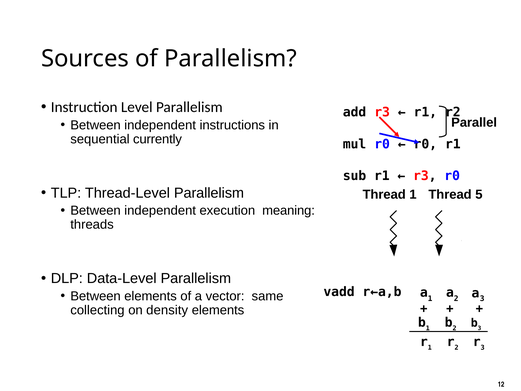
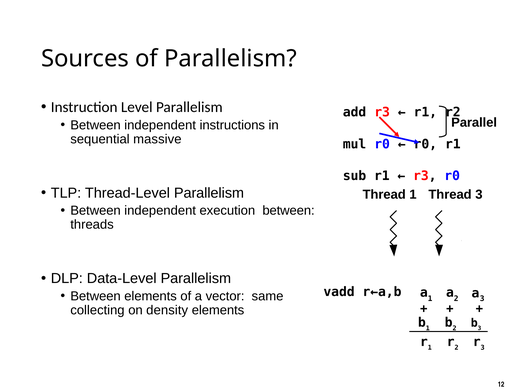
currently: currently -> massive
Thread 5: 5 -> 3
execution meaning: meaning -> between
